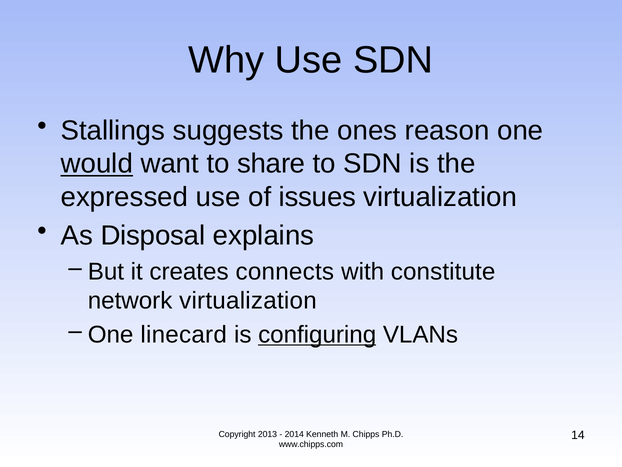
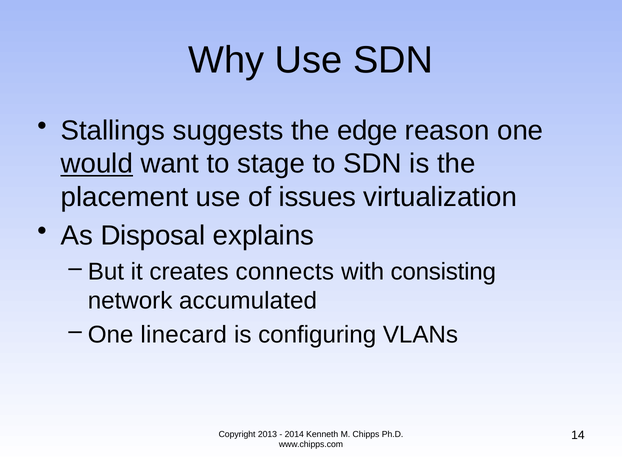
ones: ones -> edge
share: share -> stage
expressed: expressed -> placement
constitute: constitute -> consisting
network virtualization: virtualization -> accumulated
configuring underline: present -> none
